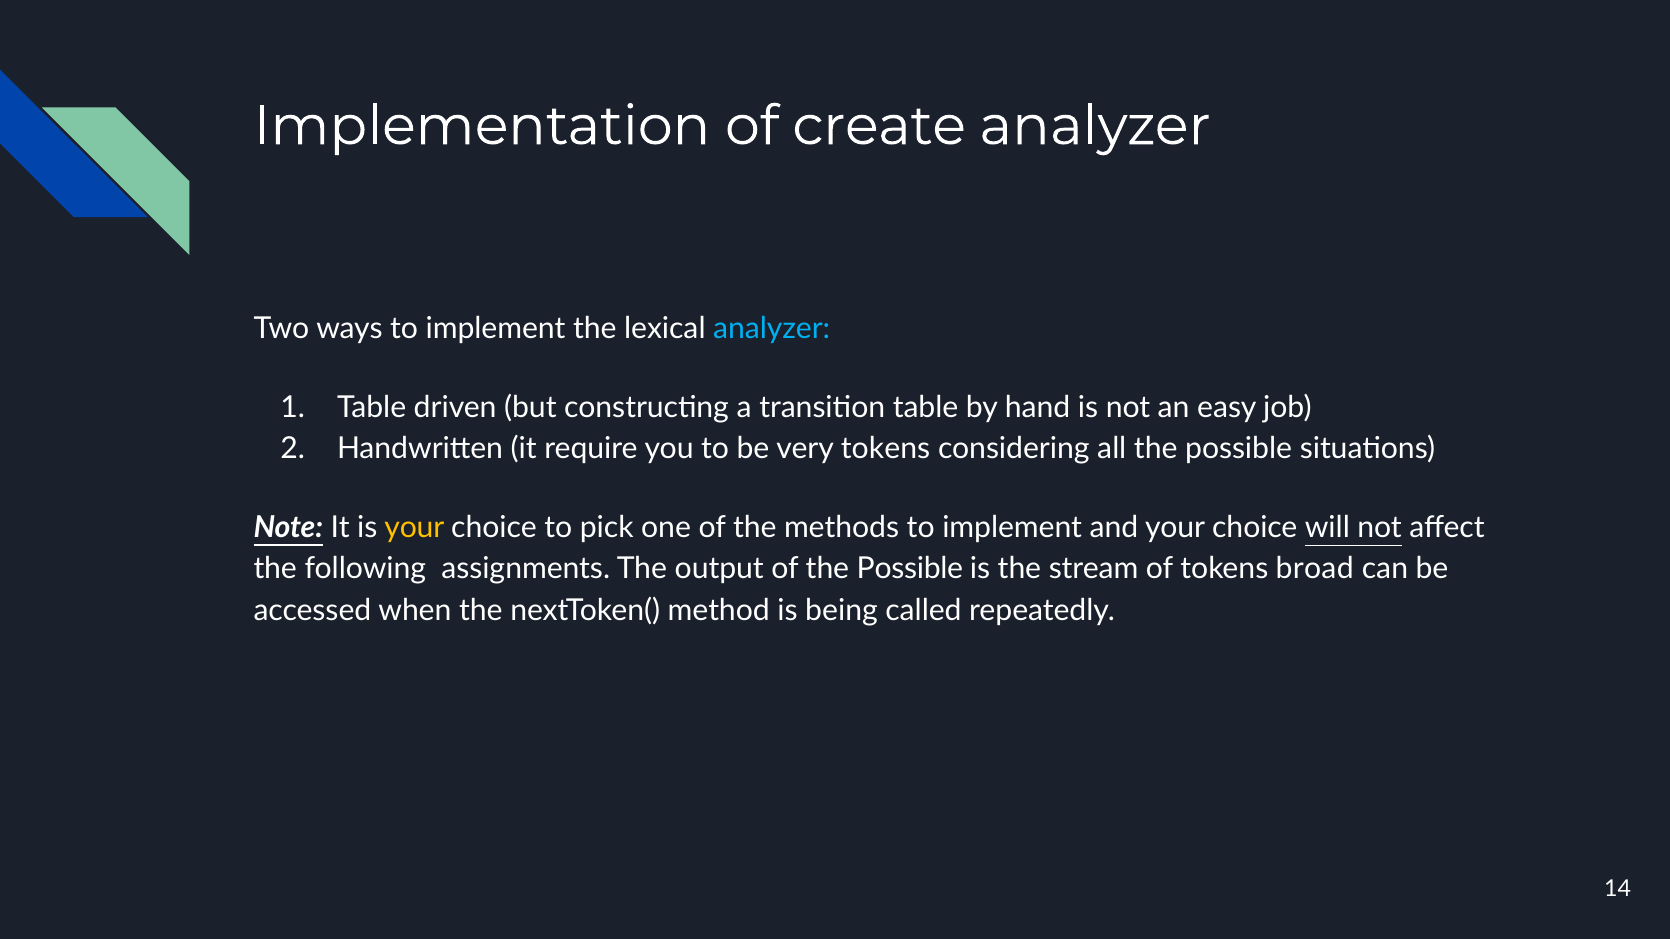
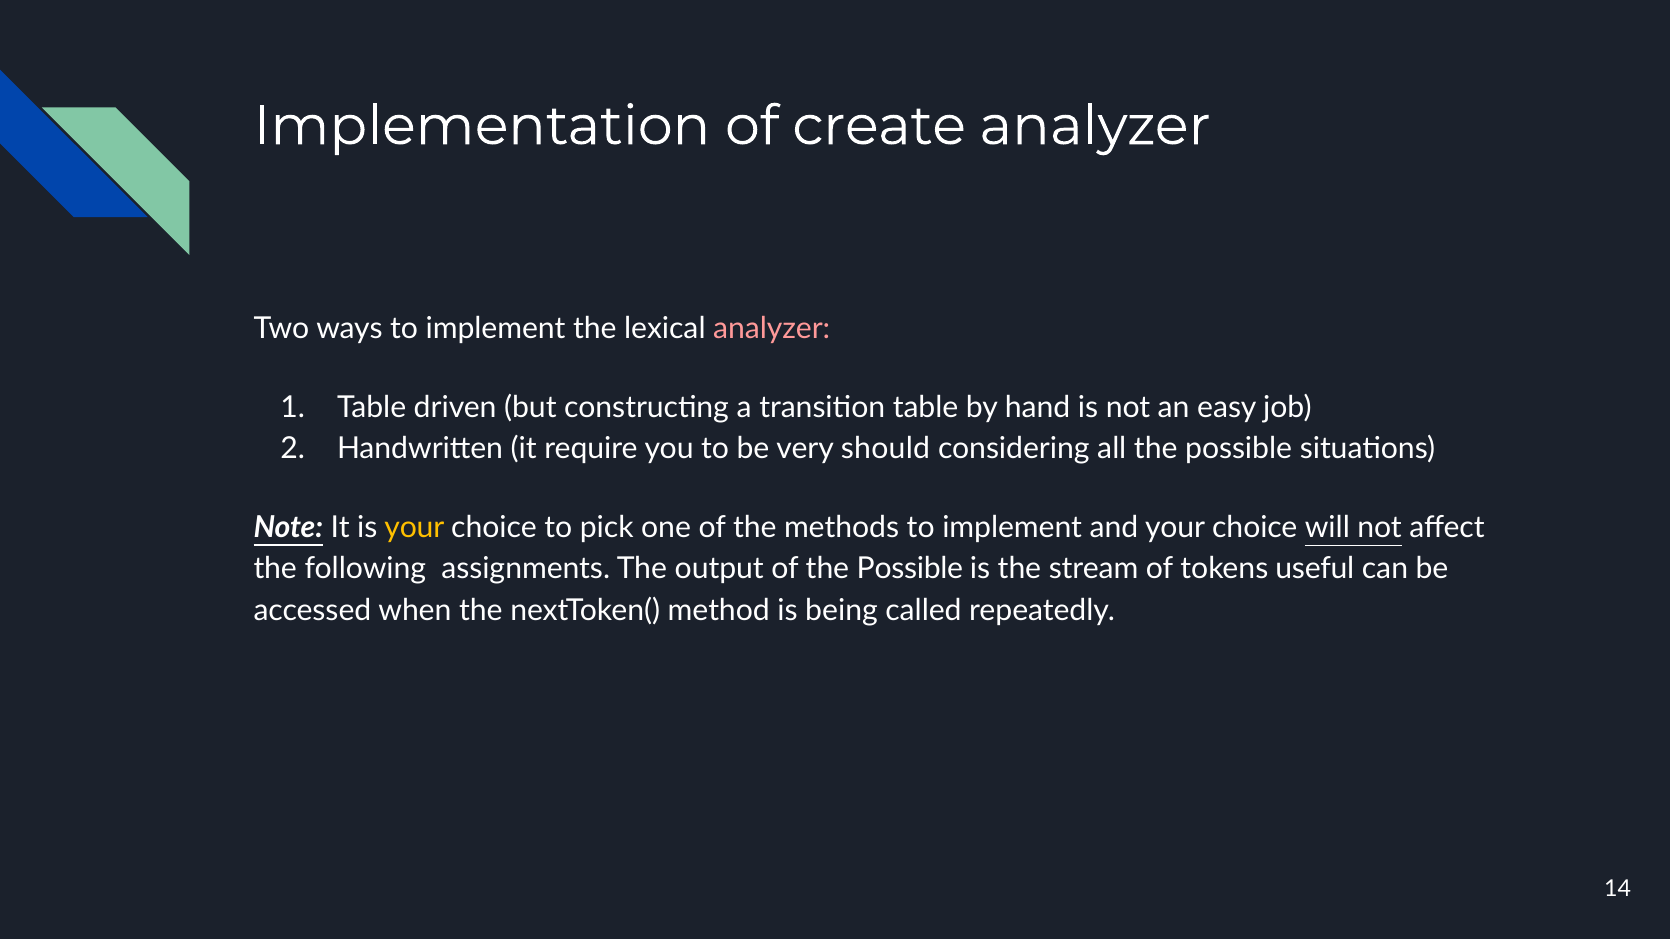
analyzer at (772, 329) colour: light blue -> pink
very tokens: tokens -> should
broad: broad -> useful
